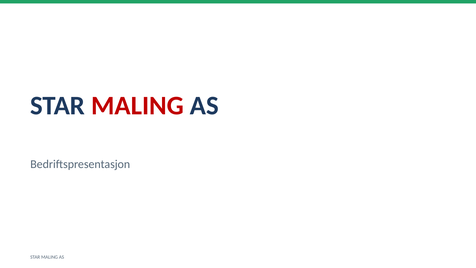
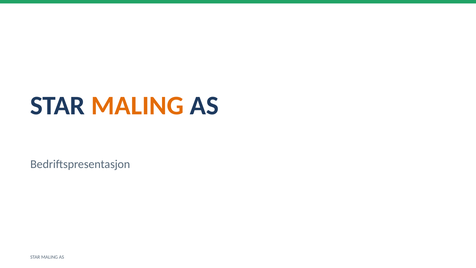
MALING at (137, 106) colour: red -> orange
